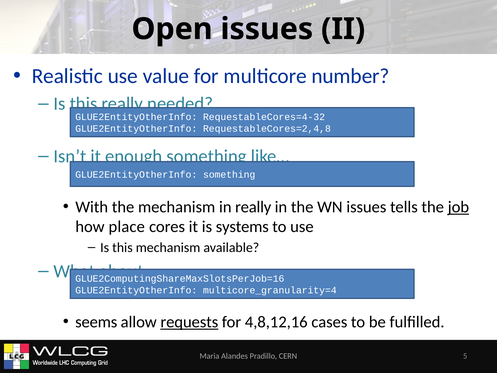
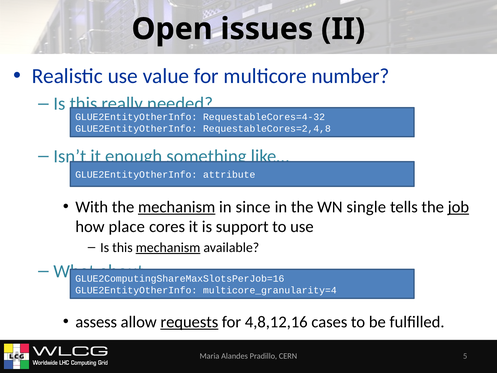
GLUE2EntityOtherInfo something: something -> attribute
mechanism at (177, 207) underline: none -> present
in really: really -> since
WN issues: issues -> single
systems: systems -> support
mechanism at (168, 247) underline: none -> present
seems: seems -> assess
